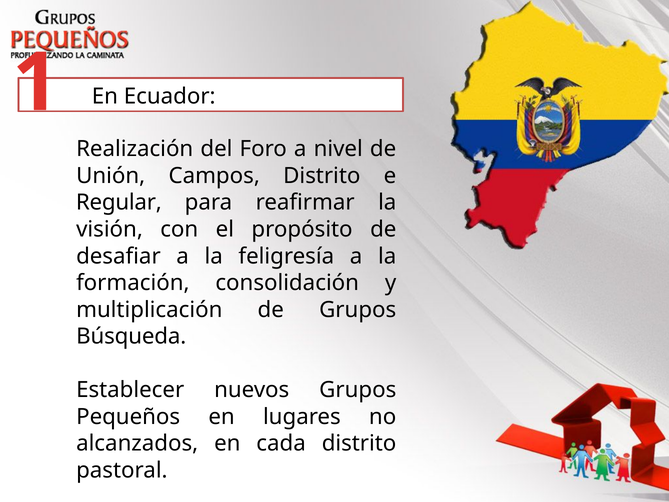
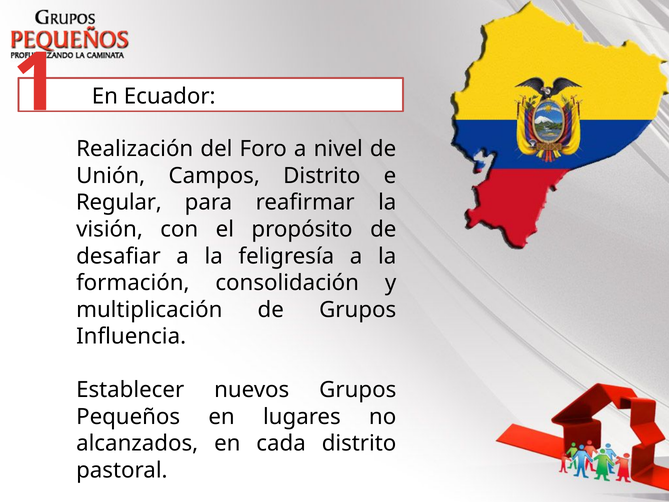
Búsqueda: Búsqueda -> Influencia
